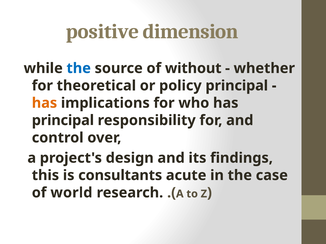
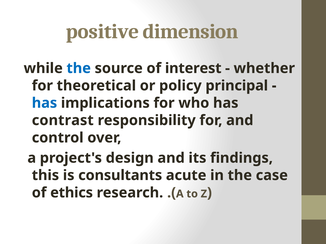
without: without -> interest
has at (44, 103) colour: orange -> blue
principal at (63, 121): principal -> contrast
world: world -> ethics
